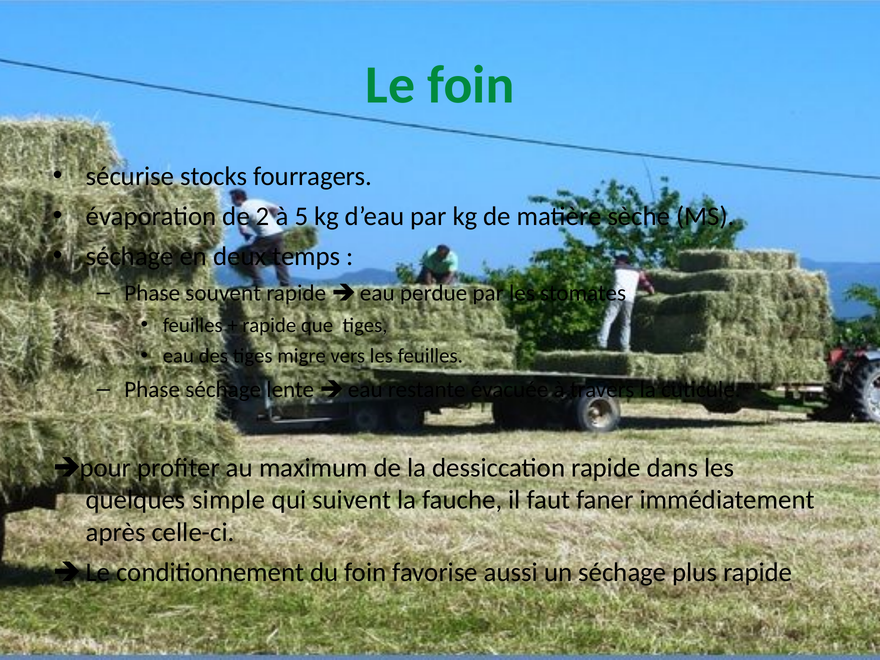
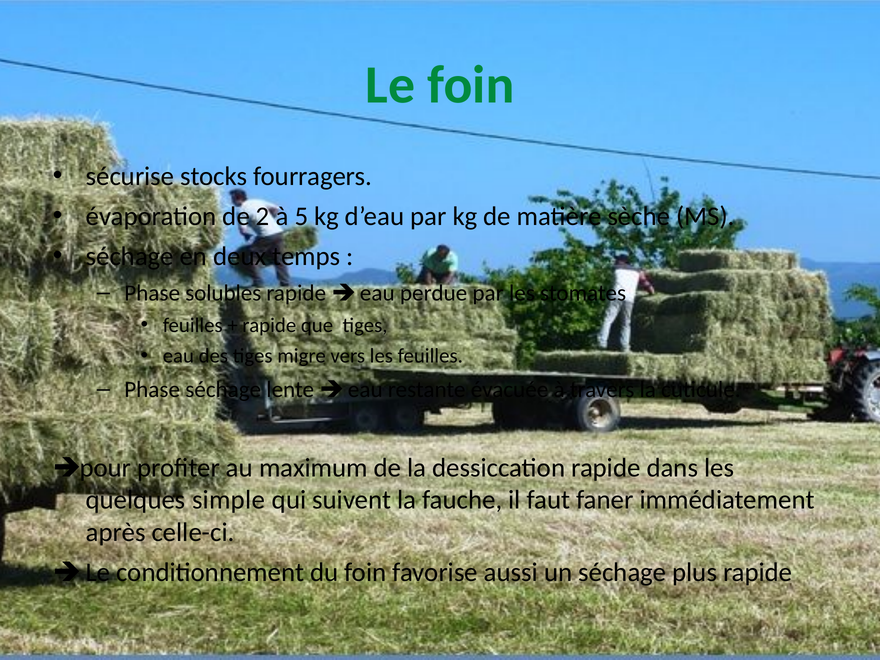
souvent: souvent -> solubles
